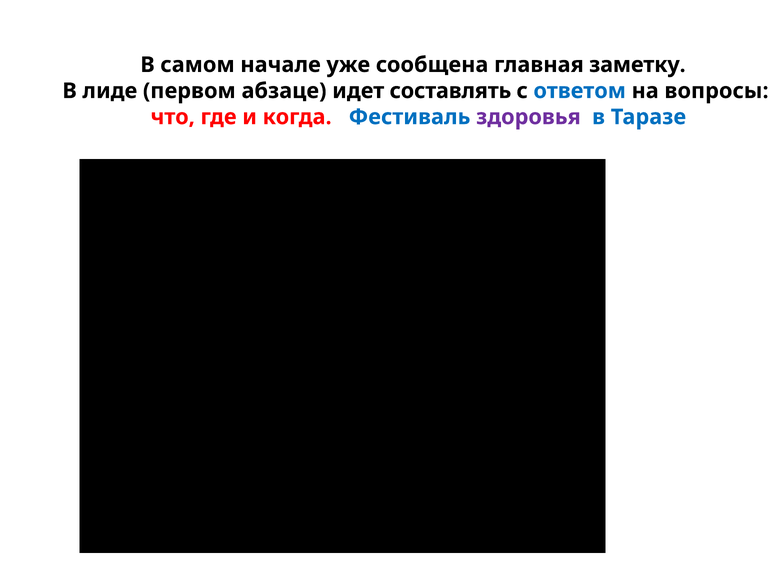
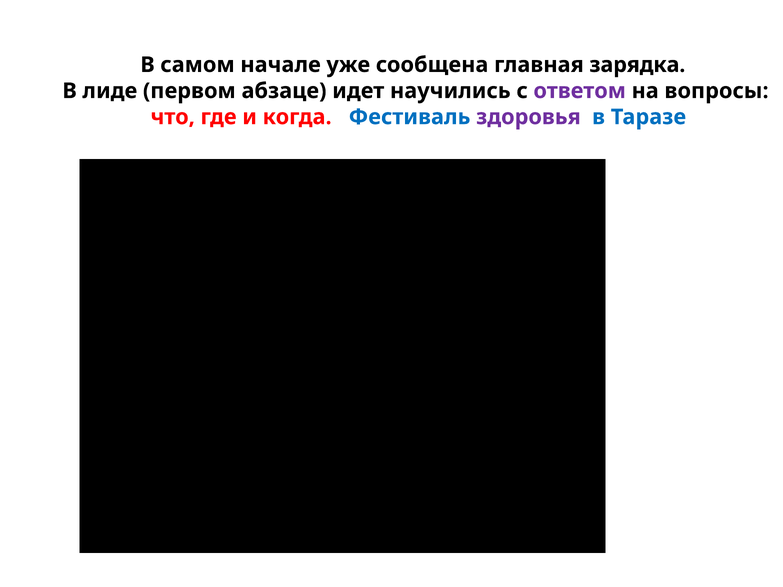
заметку: заметку -> зарядка
составлять: составлять -> научились
ответом colour: blue -> purple
